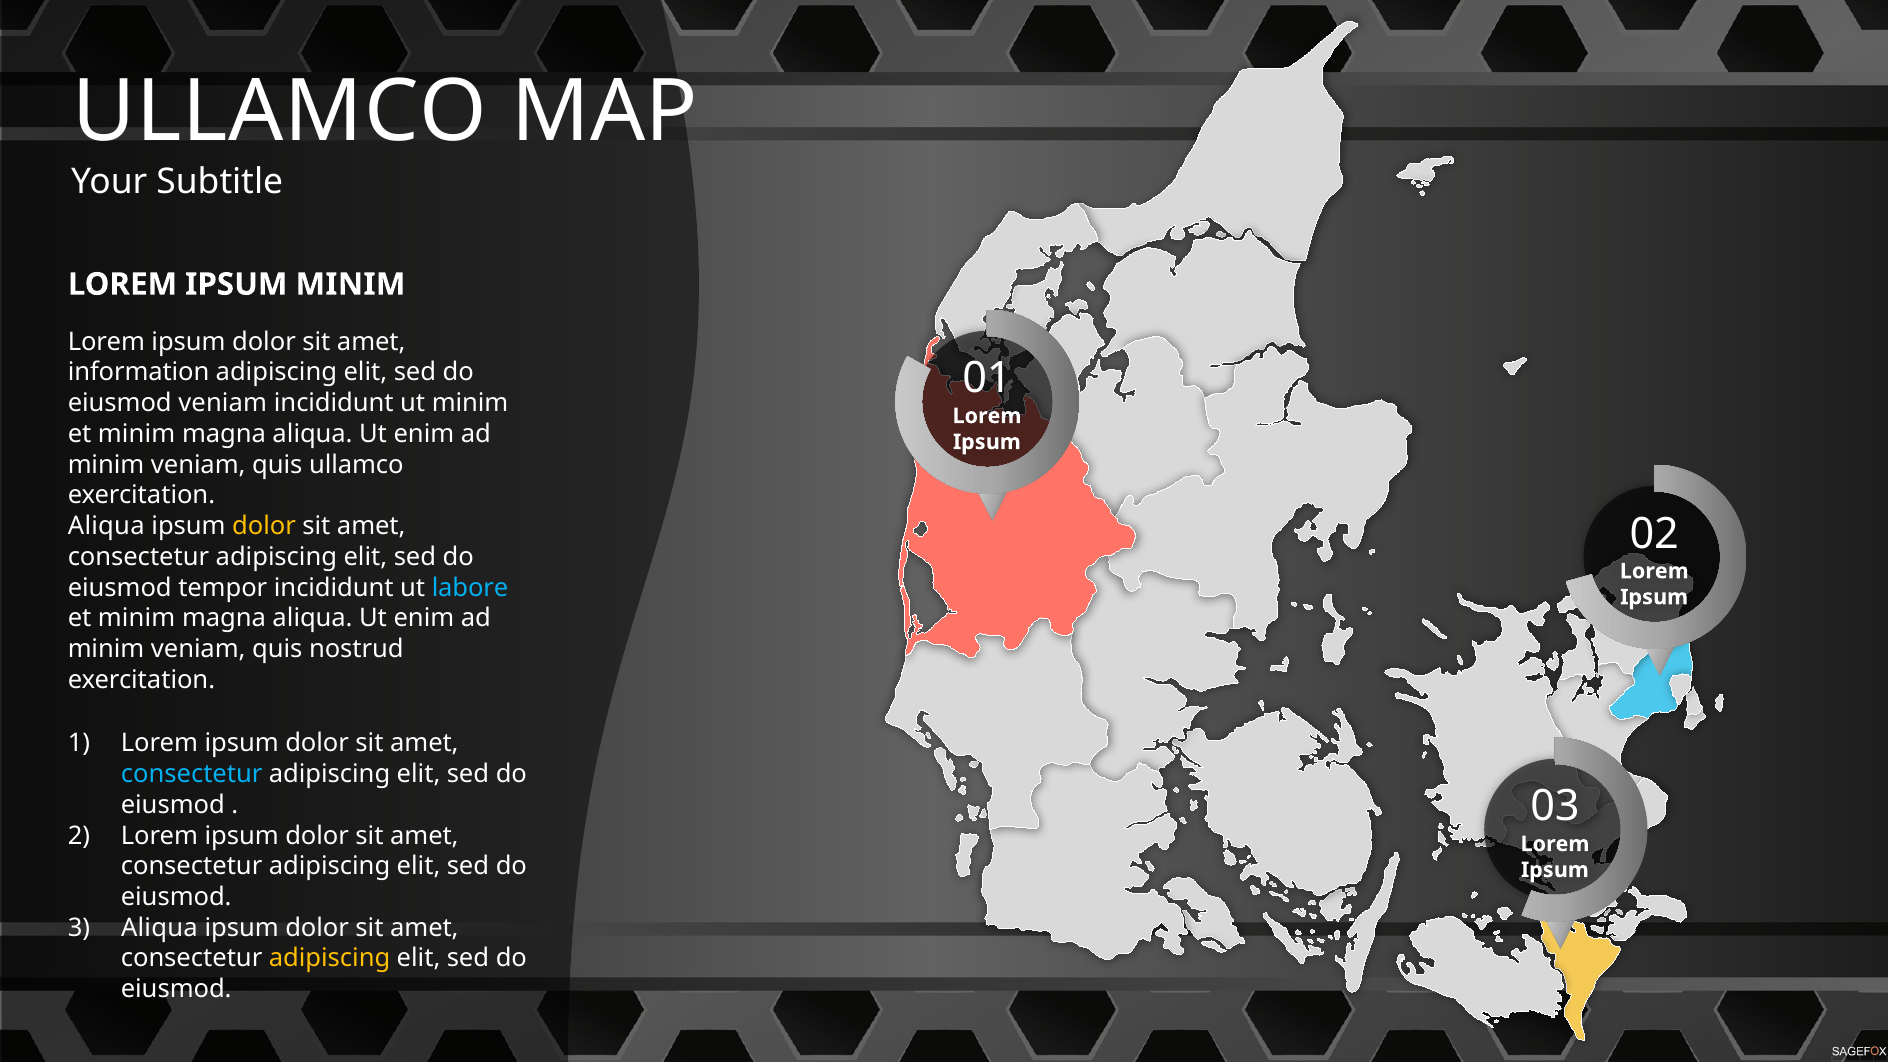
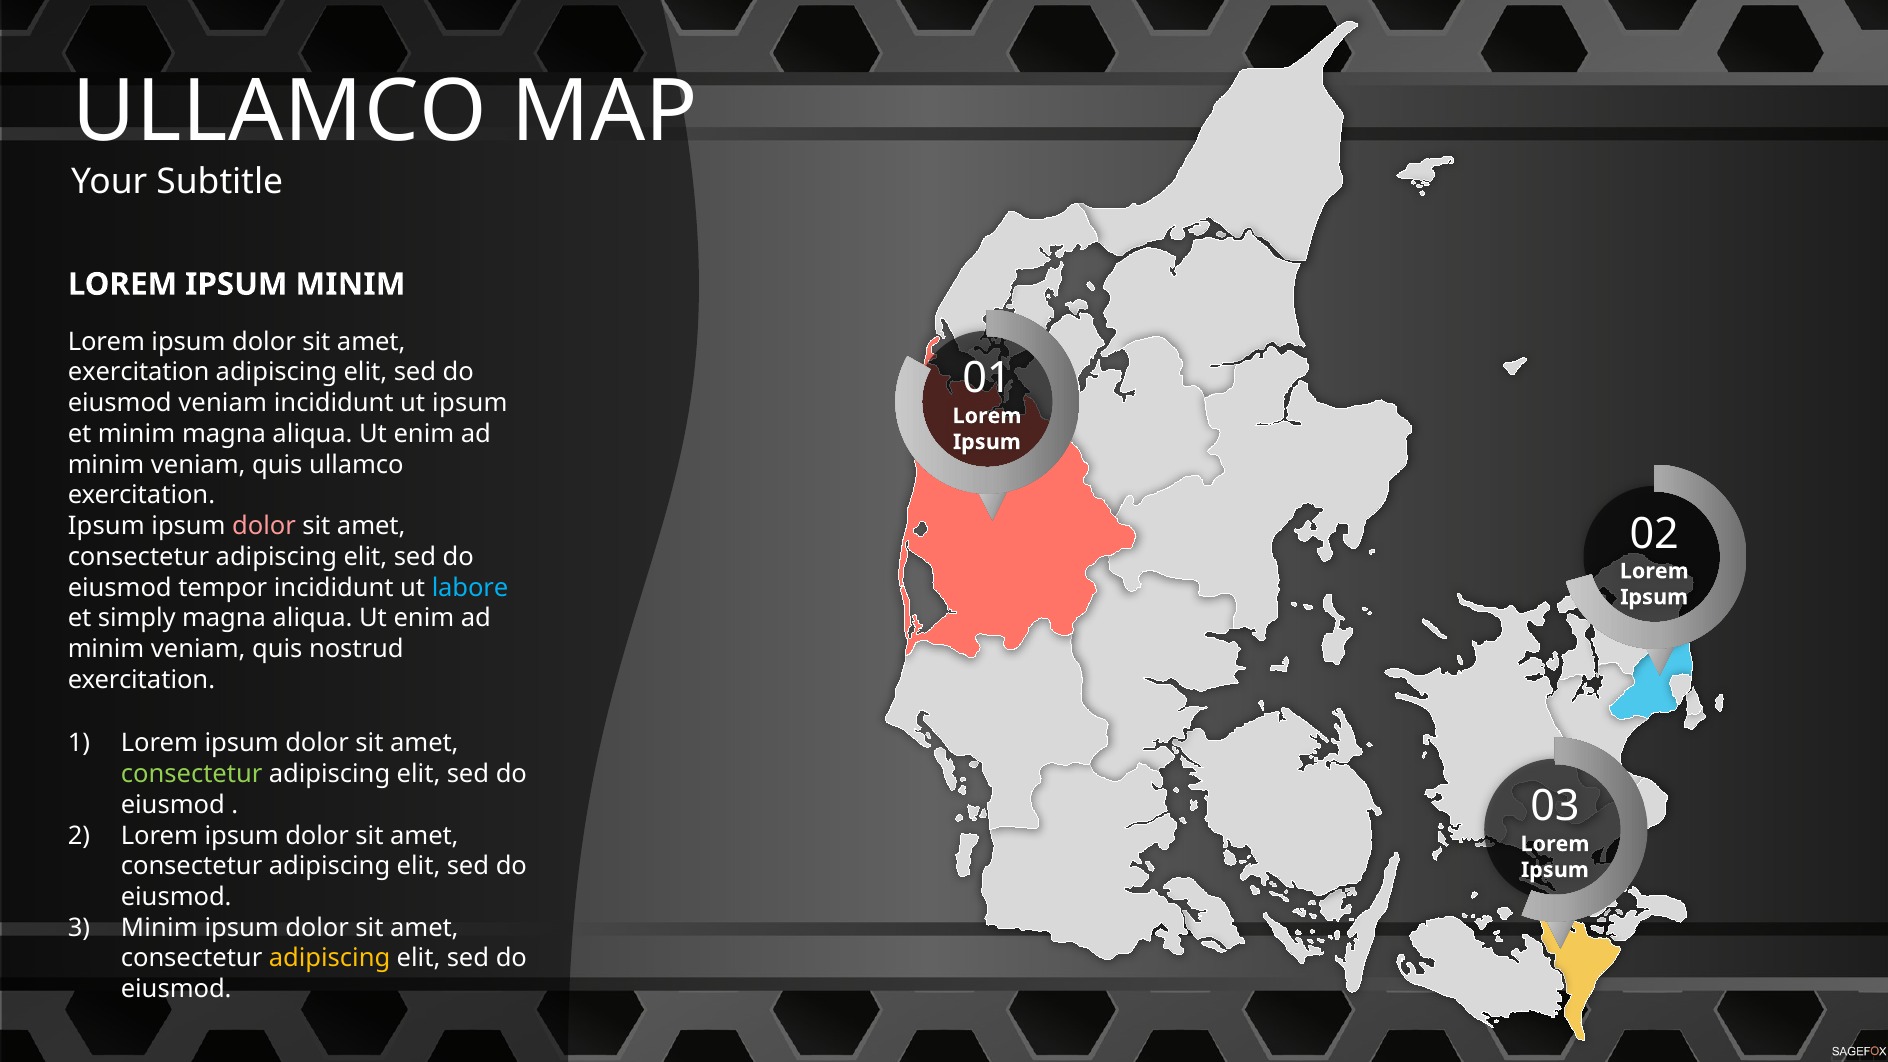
information at (139, 373): information -> exercitation
ut minim: minim -> ipsum
Aliqua at (106, 526): Aliqua -> Ipsum
dolor at (264, 526) colour: yellow -> pink
minim at (137, 618): minim -> simply
consectetur at (192, 774) colour: light blue -> light green
Aliqua at (159, 928): Aliqua -> Minim
